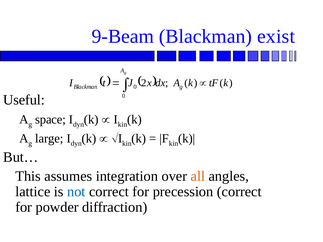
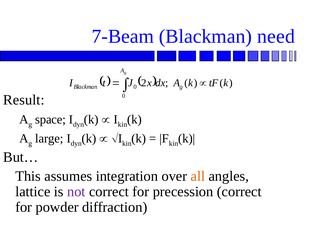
9-Beam: 9-Beam -> 7-Beam
exist: exist -> need
Useful: Useful -> Result
not colour: blue -> purple
